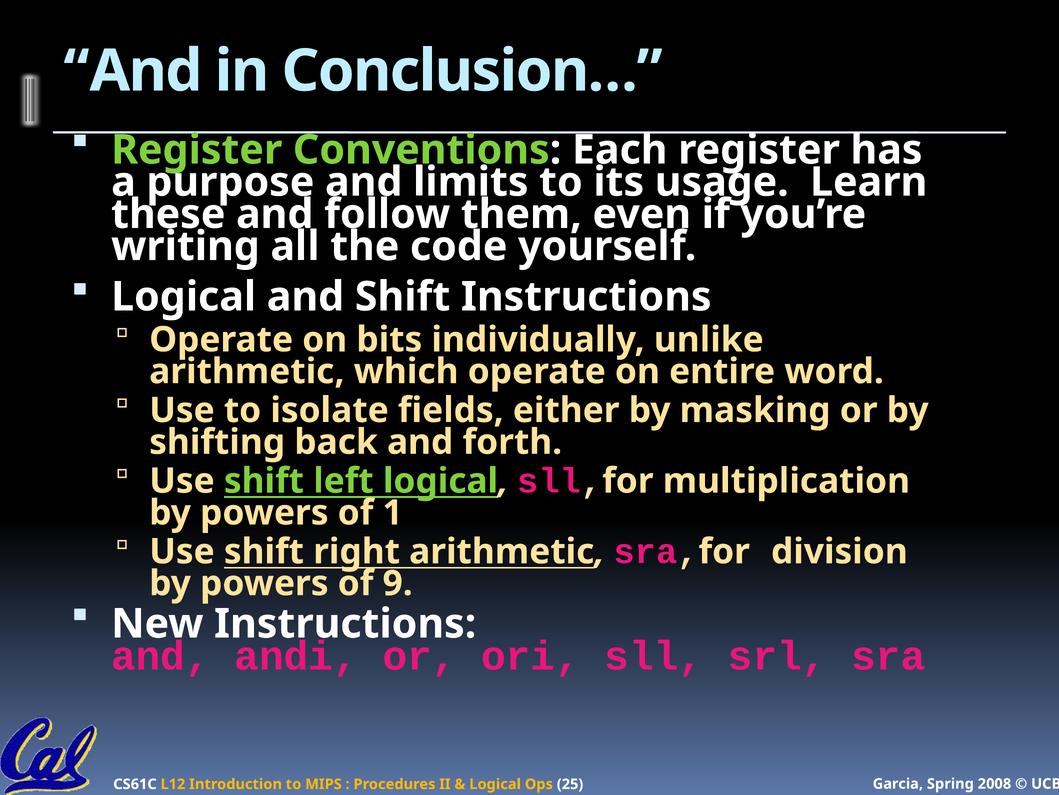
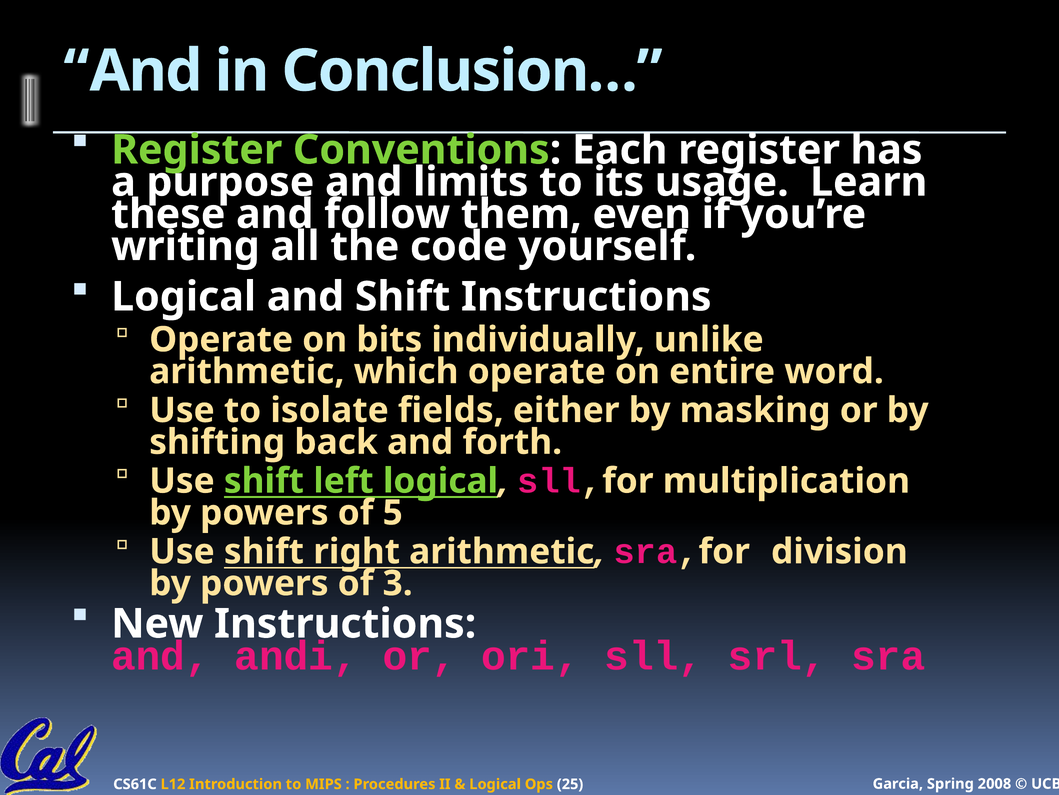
1: 1 -> 5
9: 9 -> 3
